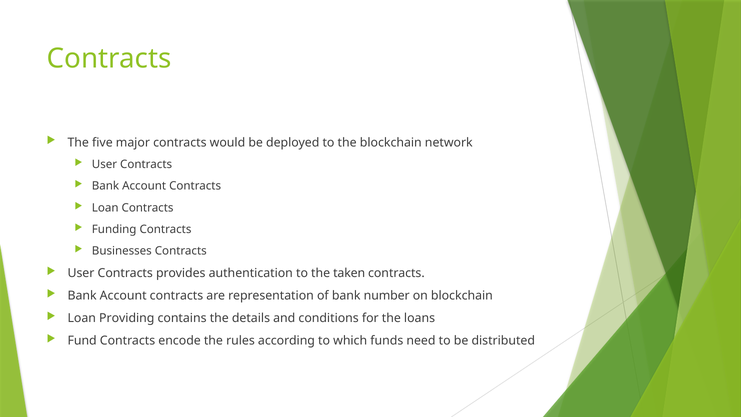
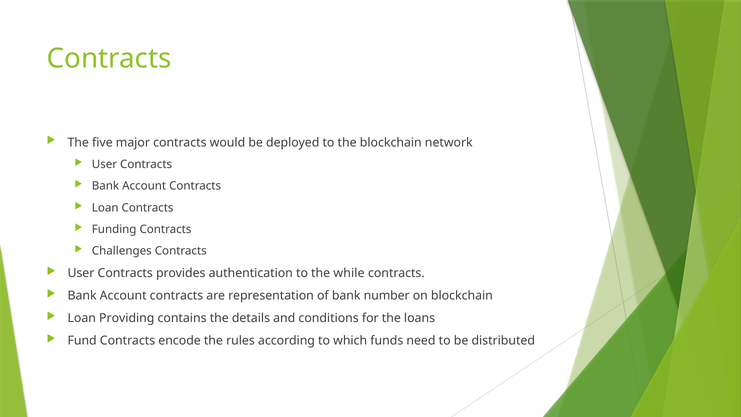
Businesses: Businesses -> Challenges
taken: taken -> while
